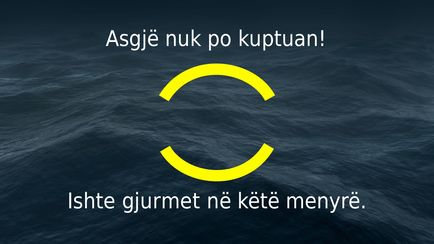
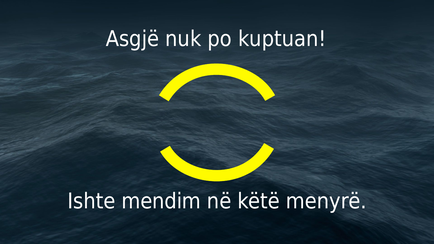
gjurmet: gjurmet -> mendim
